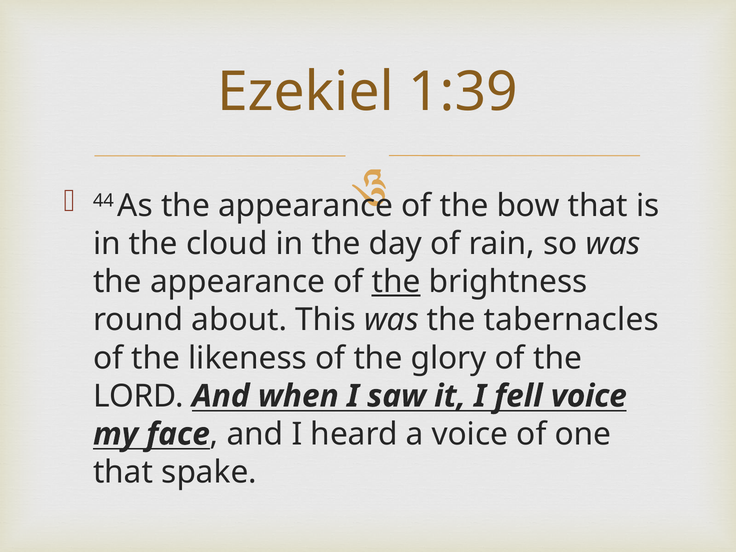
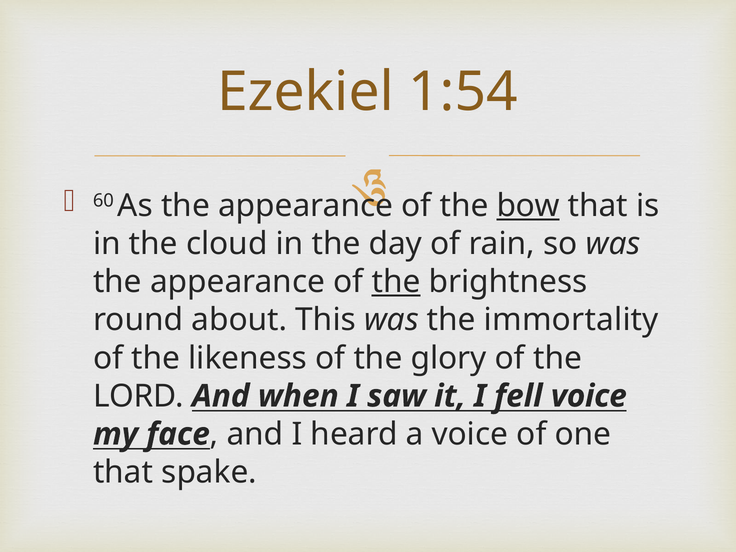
1:39: 1:39 -> 1:54
44: 44 -> 60
bow underline: none -> present
tabernacles: tabernacles -> immortality
